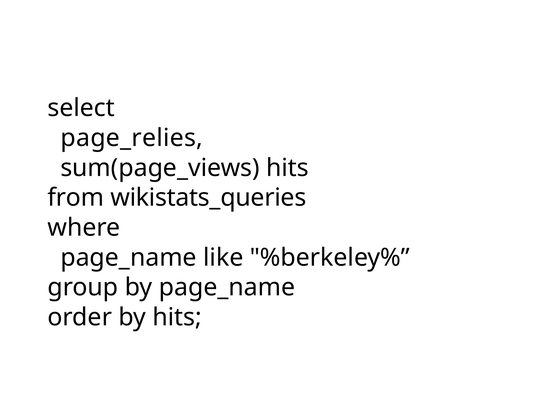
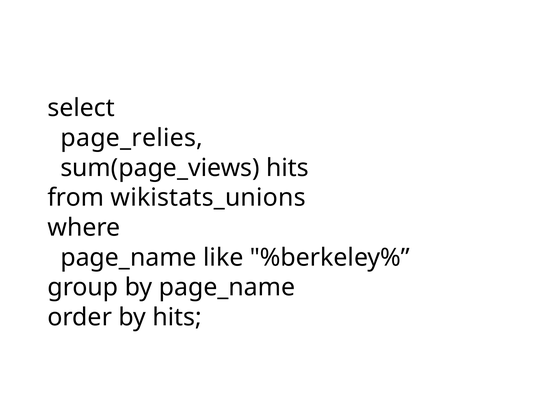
wikistats_queries: wikistats_queries -> wikistats_unions
